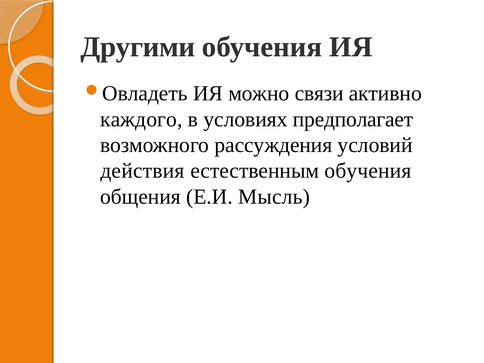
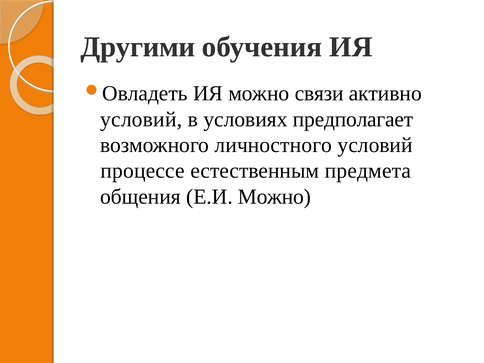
каждого at (141, 119): каждого -> условий
рассуждения: рассуждения -> личностного
действия: действия -> процессе
естественным обучения: обучения -> предмета
Е.И Мысль: Мысль -> Можно
